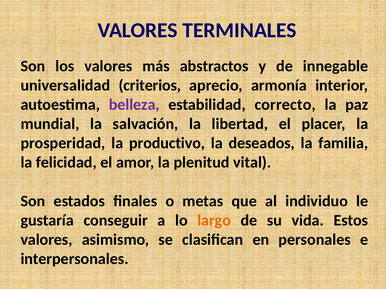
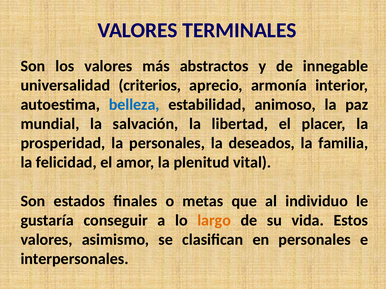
belleza colour: purple -> blue
correcto: correcto -> animoso
la productivo: productivo -> personales
